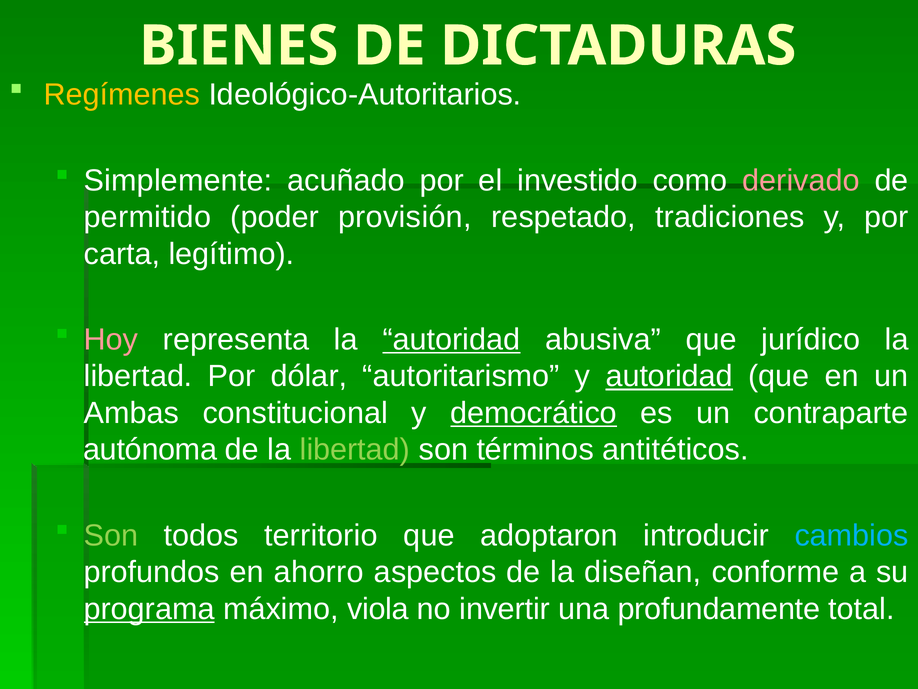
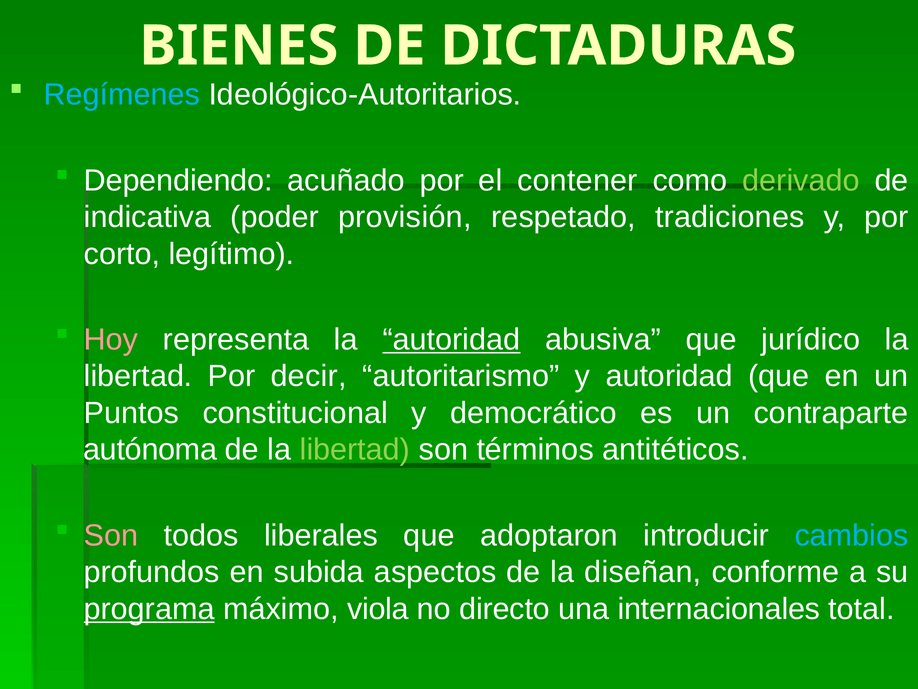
Regímenes colour: yellow -> light blue
Simplemente: Simplemente -> Dependiendo
investido: investido -> contener
derivado colour: pink -> light green
permitido: permitido -> indicativa
carta: carta -> corto
dólar: dólar -> decir
autoridad at (669, 376) underline: present -> none
Ambas: Ambas -> Puntos
democrático underline: present -> none
Son at (111, 535) colour: light green -> pink
territorio: territorio -> liberales
ahorro: ahorro -> subida
invertir: invertir -> directo
profundamente: profundamente -> internacionales
